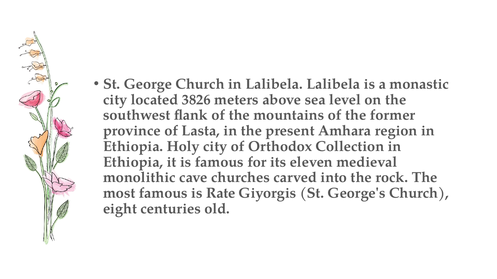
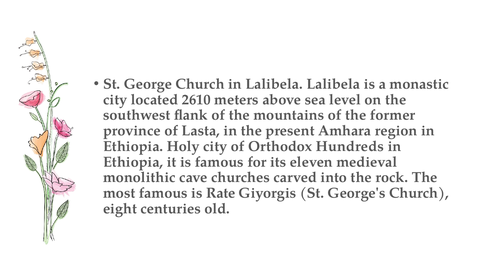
3826: 3826 -> 2610
Collection: Collection -> Hundreds
